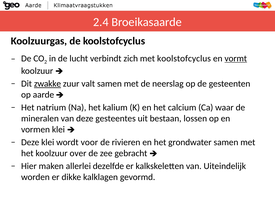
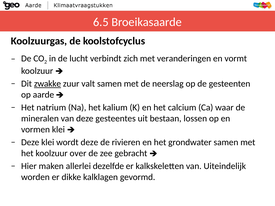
2.4: 2.4 -> 6.5
met koolstofcyclus: koolstofcyclus -> veranderingen
vormt underline: present -> none
wordt voor: voor -> deze
